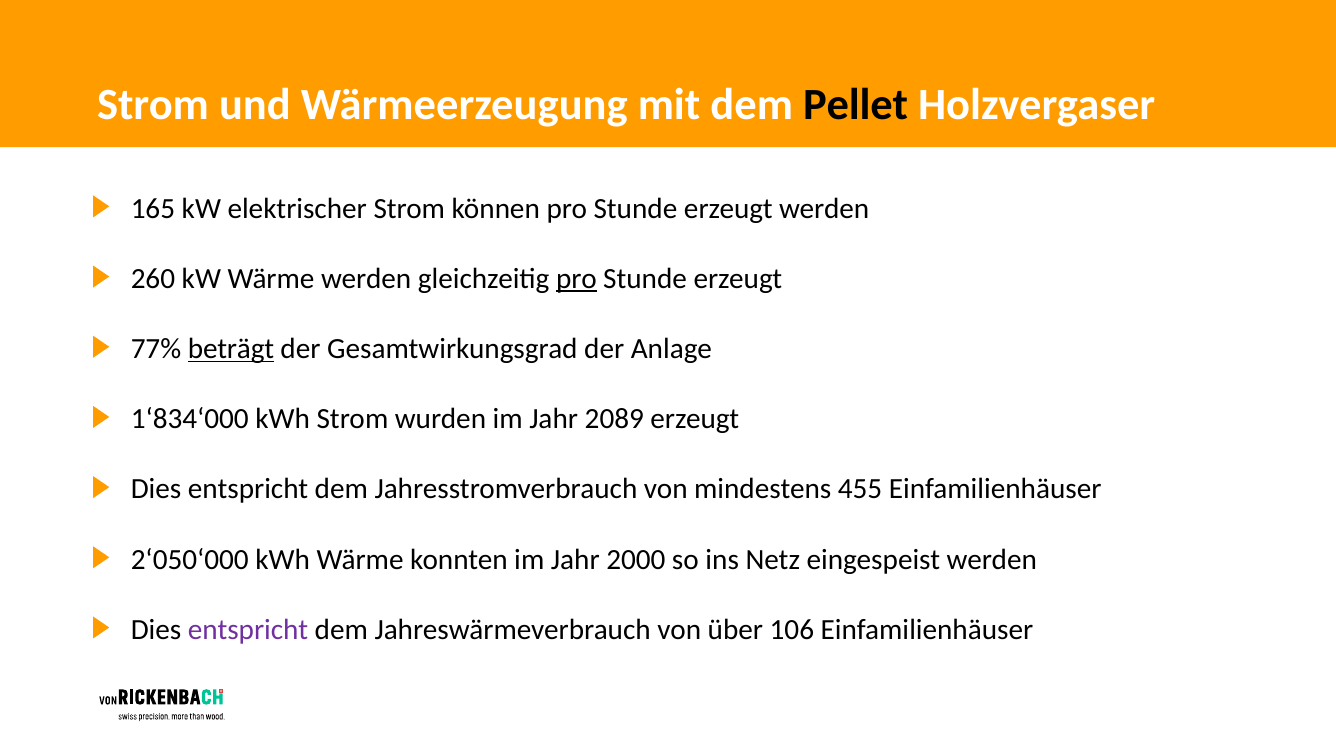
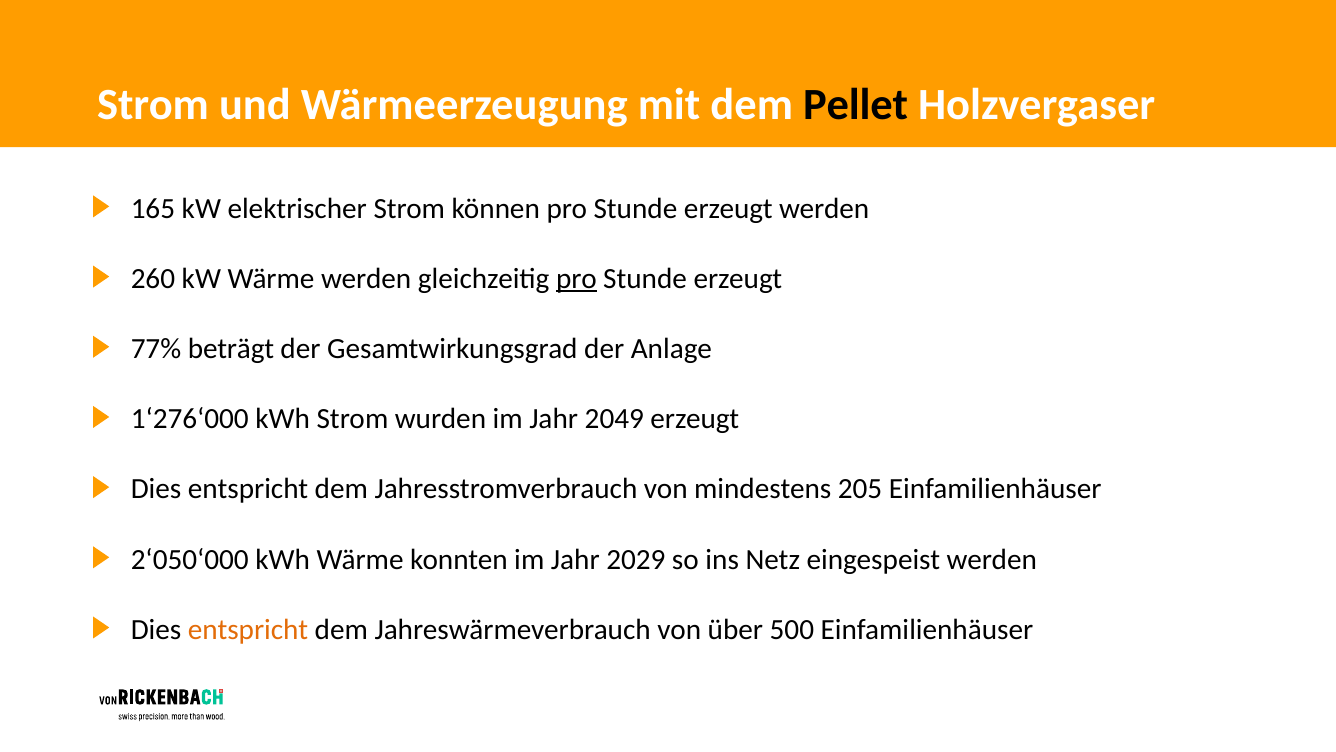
beträgt underline: present -> none
1‘834‘000: 1‘834‘000 -> 1‘276‘000
2089: 2089 -> 2049
455: 455 -> 205
2000: 2000 -> 2029
entspricht at (248, 629) colour: purple -> orange
106: 106 -> 500
